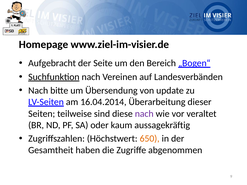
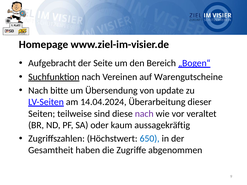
Landesverbänden: Landesverbänden -> Warengutscheine
16.04.2014: 16.04.2014 -> 14.04.2024
650 colour: orange -> blue
